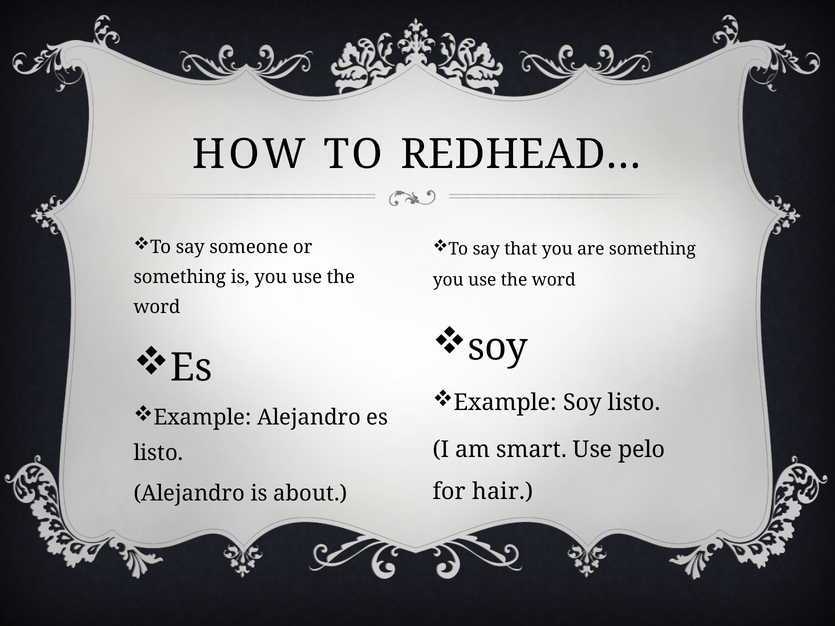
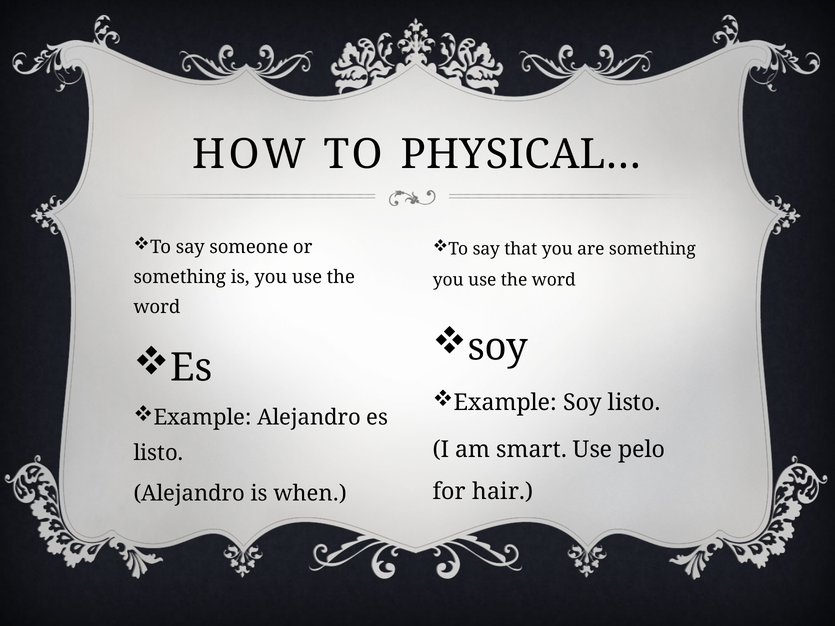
REDHEAD…: REDHEAD… -> PHYSICAL…
about: about -> when
